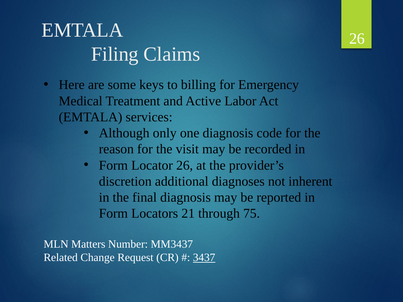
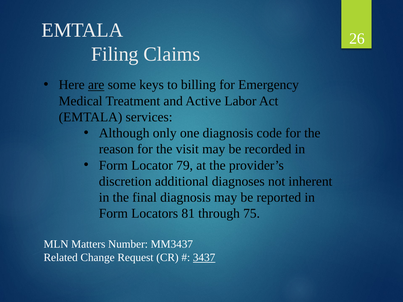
are underline: none -> present
Locator 26: 26 -> 79
21: 21 -> 81
